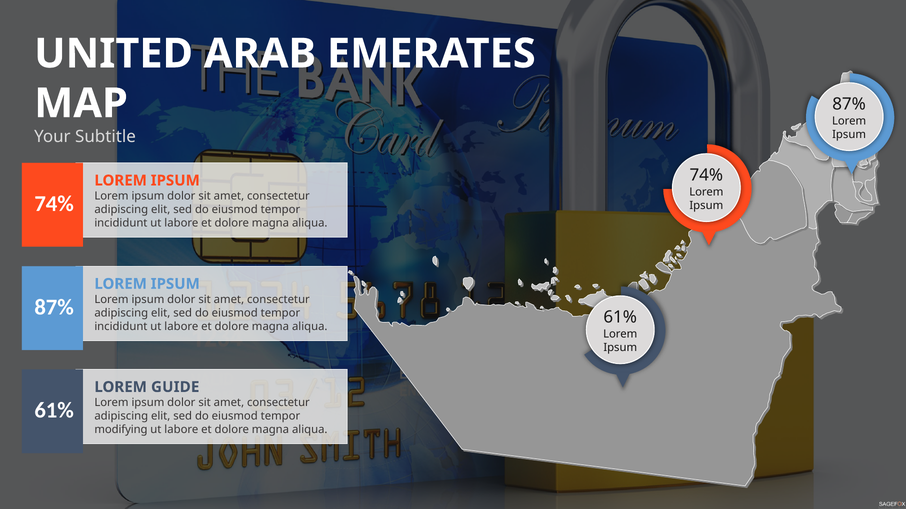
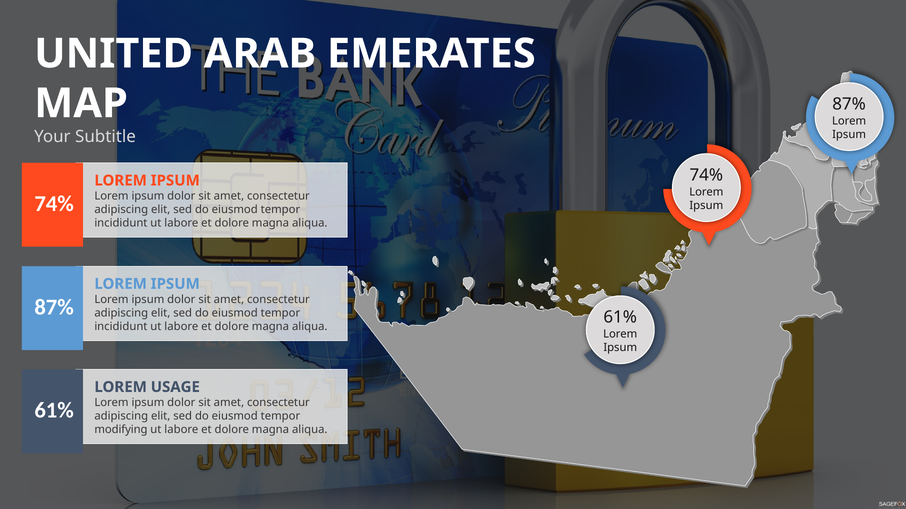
GUIDE: GUIDE -> USAGE
